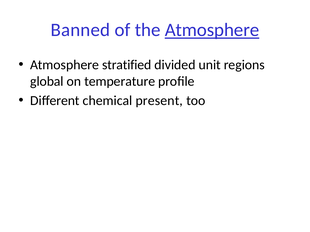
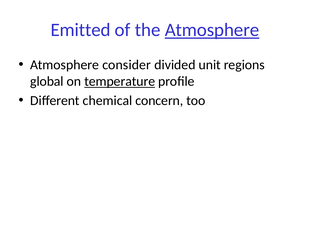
Banned: Banned -> Emitted
stratified: stratified -> consider
temperature underline: none -> present
present: present -> concern
